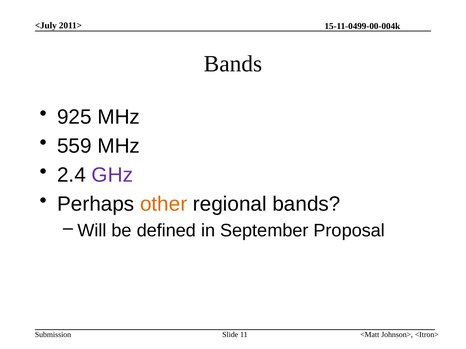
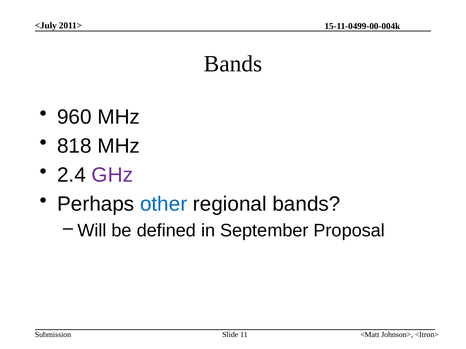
925: 925 -> 960
559: 559 -> 818
other colour: orange -> blue
